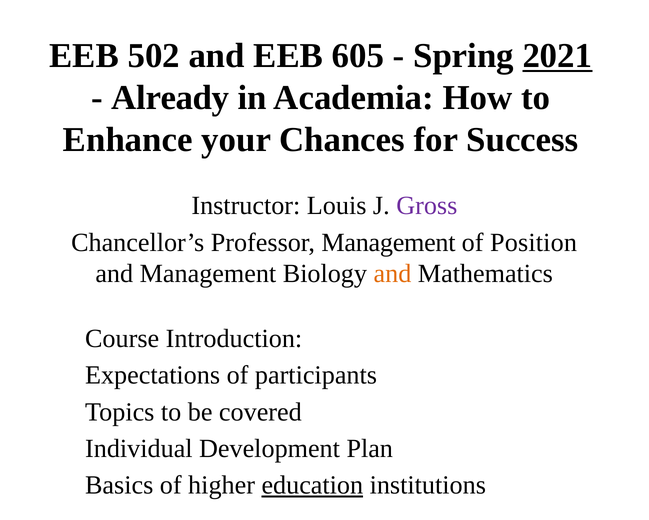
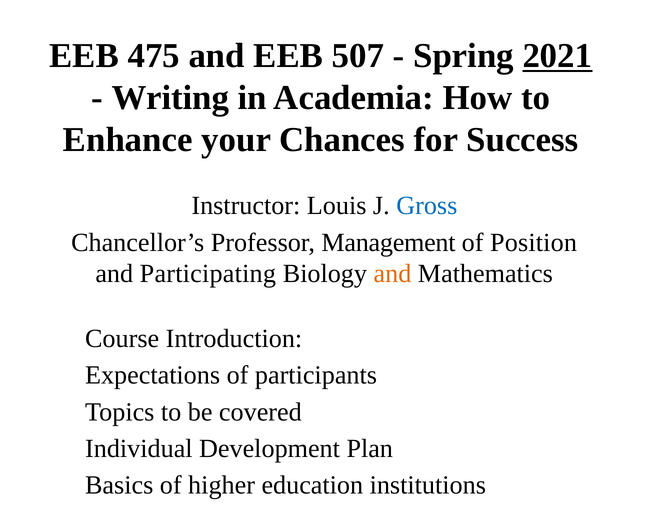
502: 502 -> 475
605: 605 -> 507
Already: Already -> Writing
Gross colour: purple -> blue
and Management: Management -> Participating
education underline: present -> none
